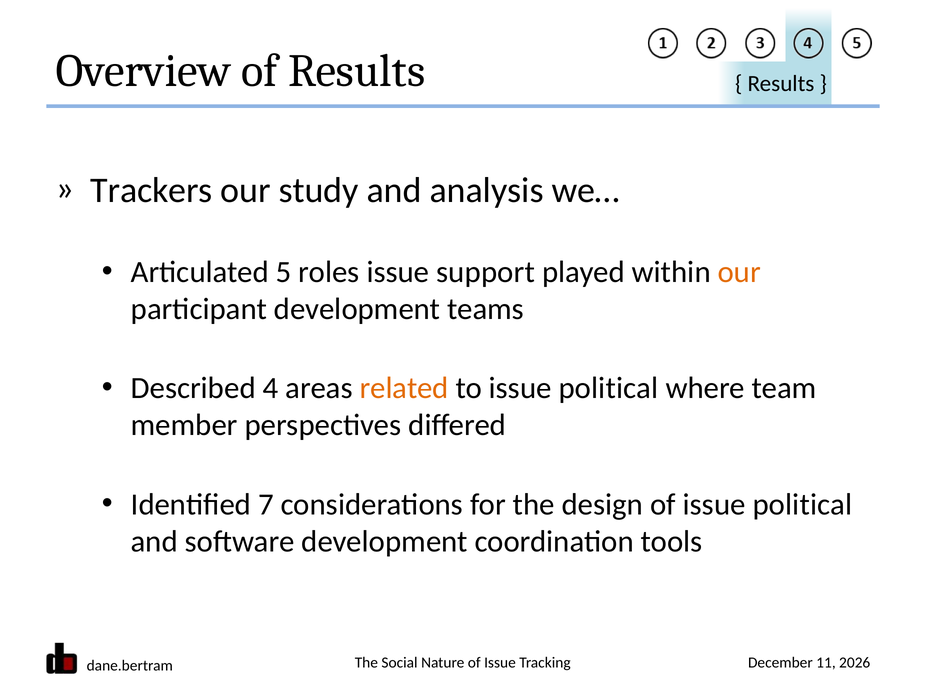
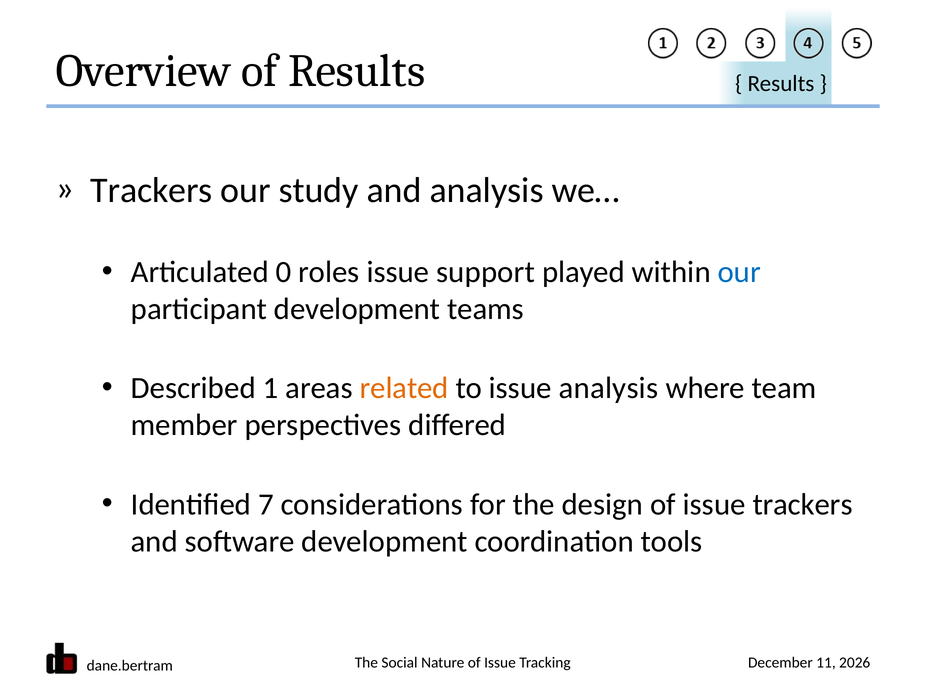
5: 5 -> 0
our at (739, 272) colour: orange -> blue
4: 4 -> 1
to issue political: political -> analysis
of issue political: political -> trackers
